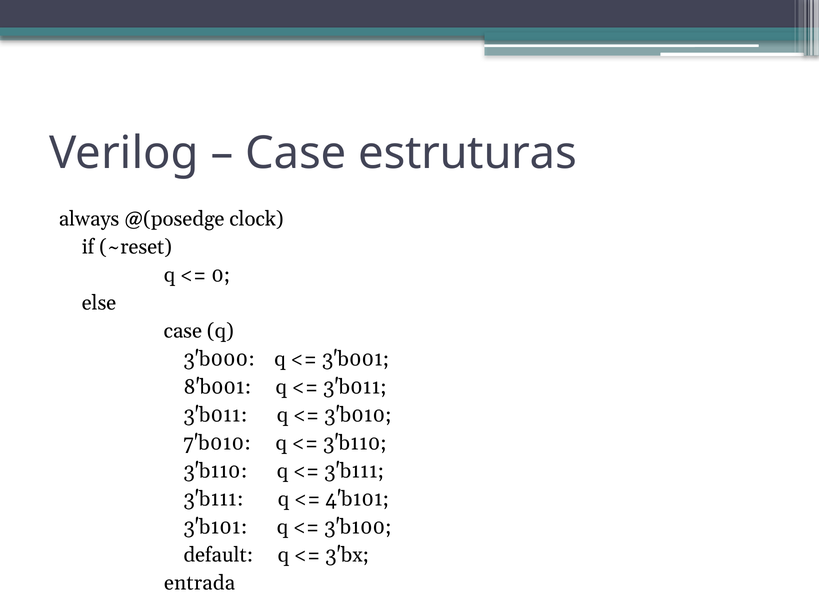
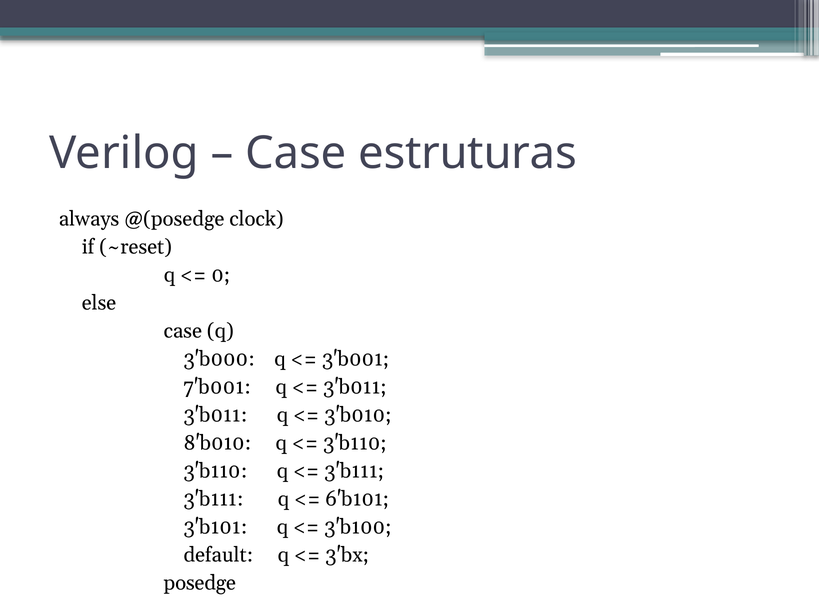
8'b001: 8'b001 -> 7'b001
7'b010: 7'b010 -> 8'b010
4'b101: 4'b101 -> 6'b101
entrada: entrada -> posedge
